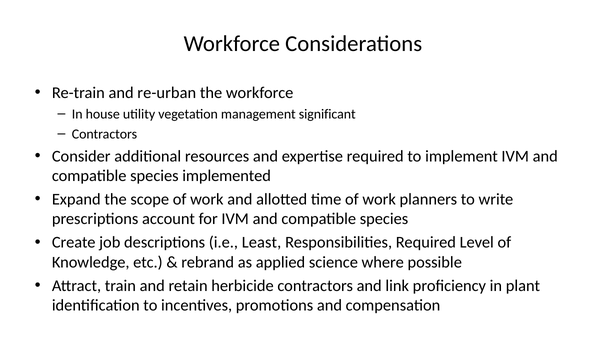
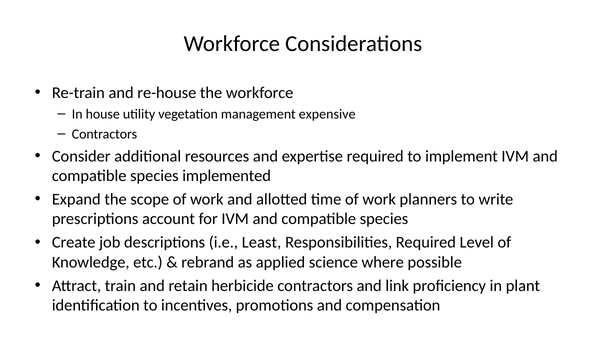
re-urban: re-urban -> re-house
significant: significant -> expensive
